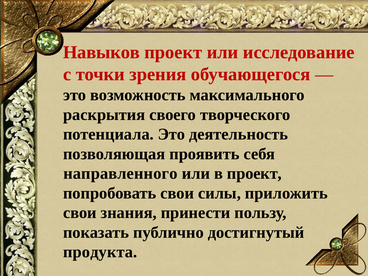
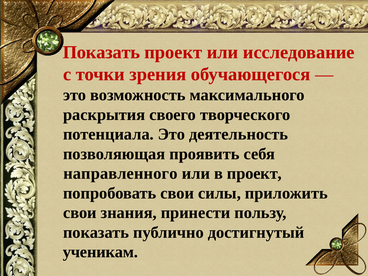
Навыков at (101, 52): Навыков -> Показать
продукта: продукта -> ученикам
